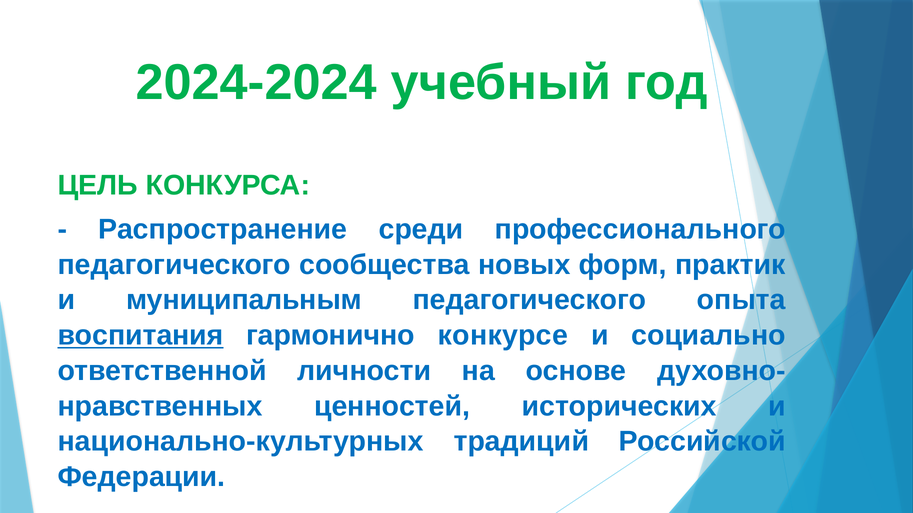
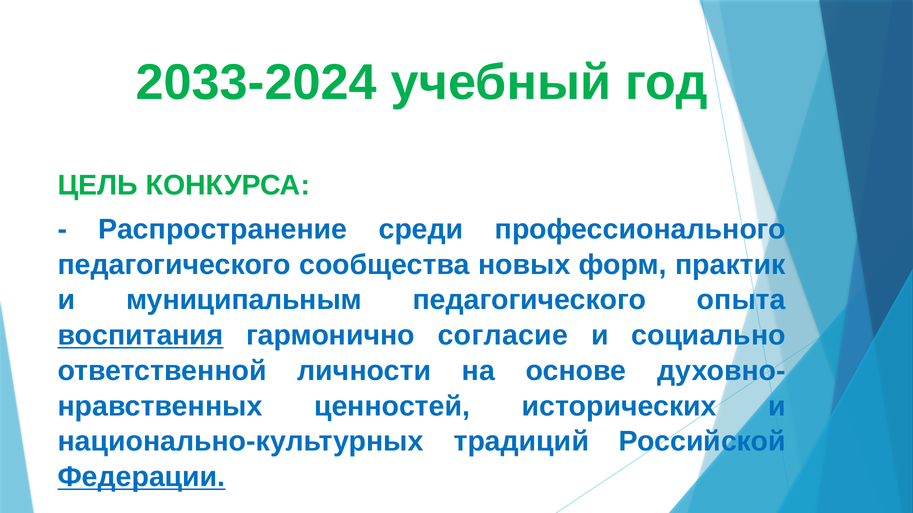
2024-2024: 2024-2024 -> 2033-2024
конкурсе: конкурсе -> согласие
Федерации underline: none -> present
